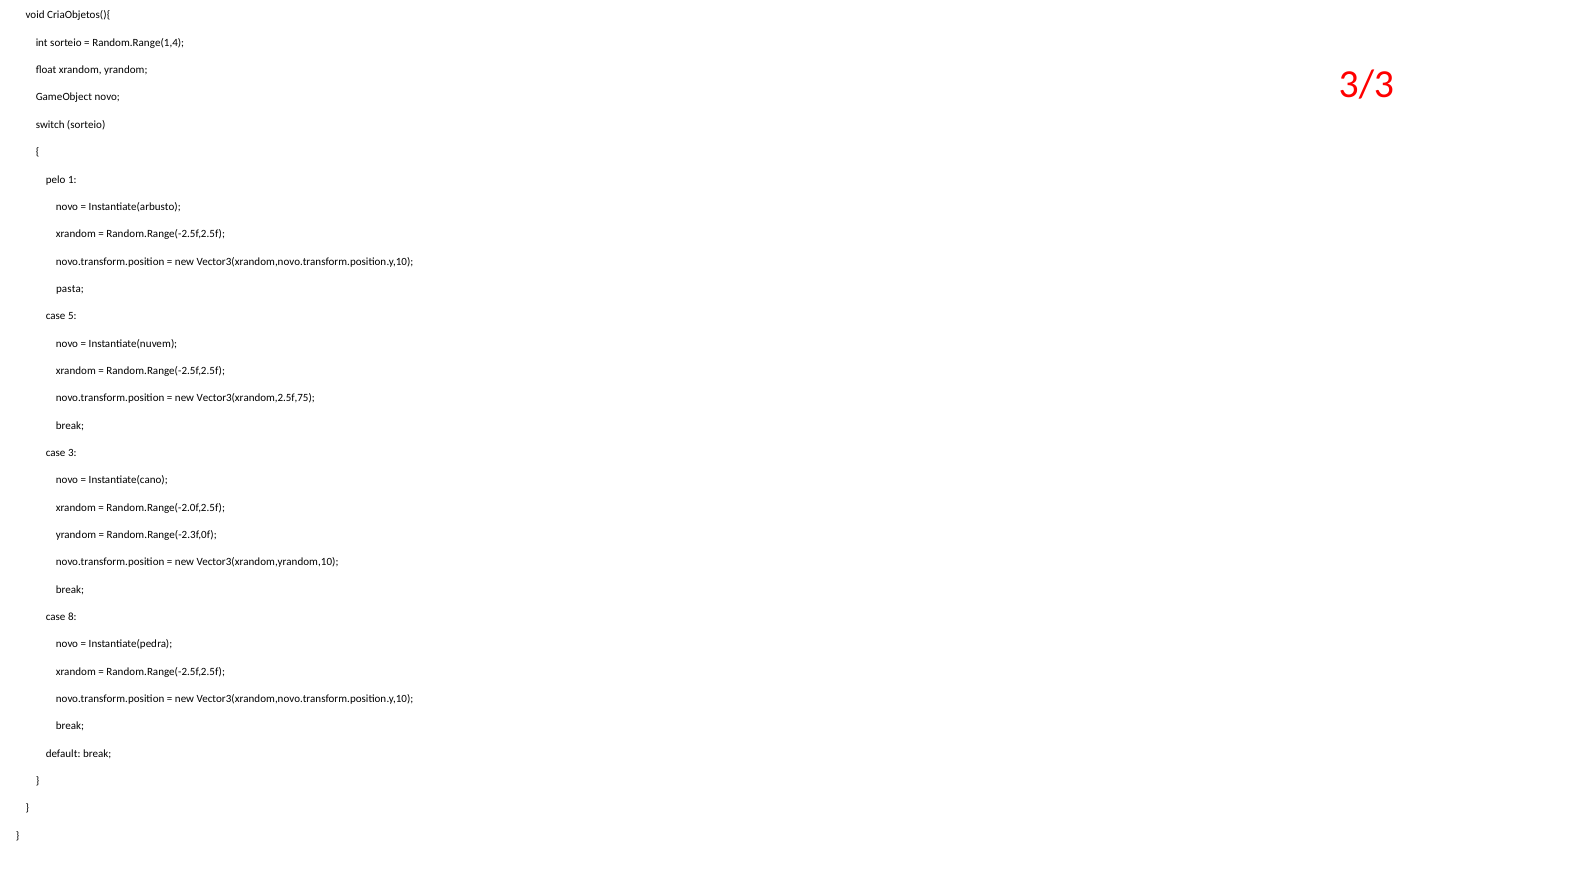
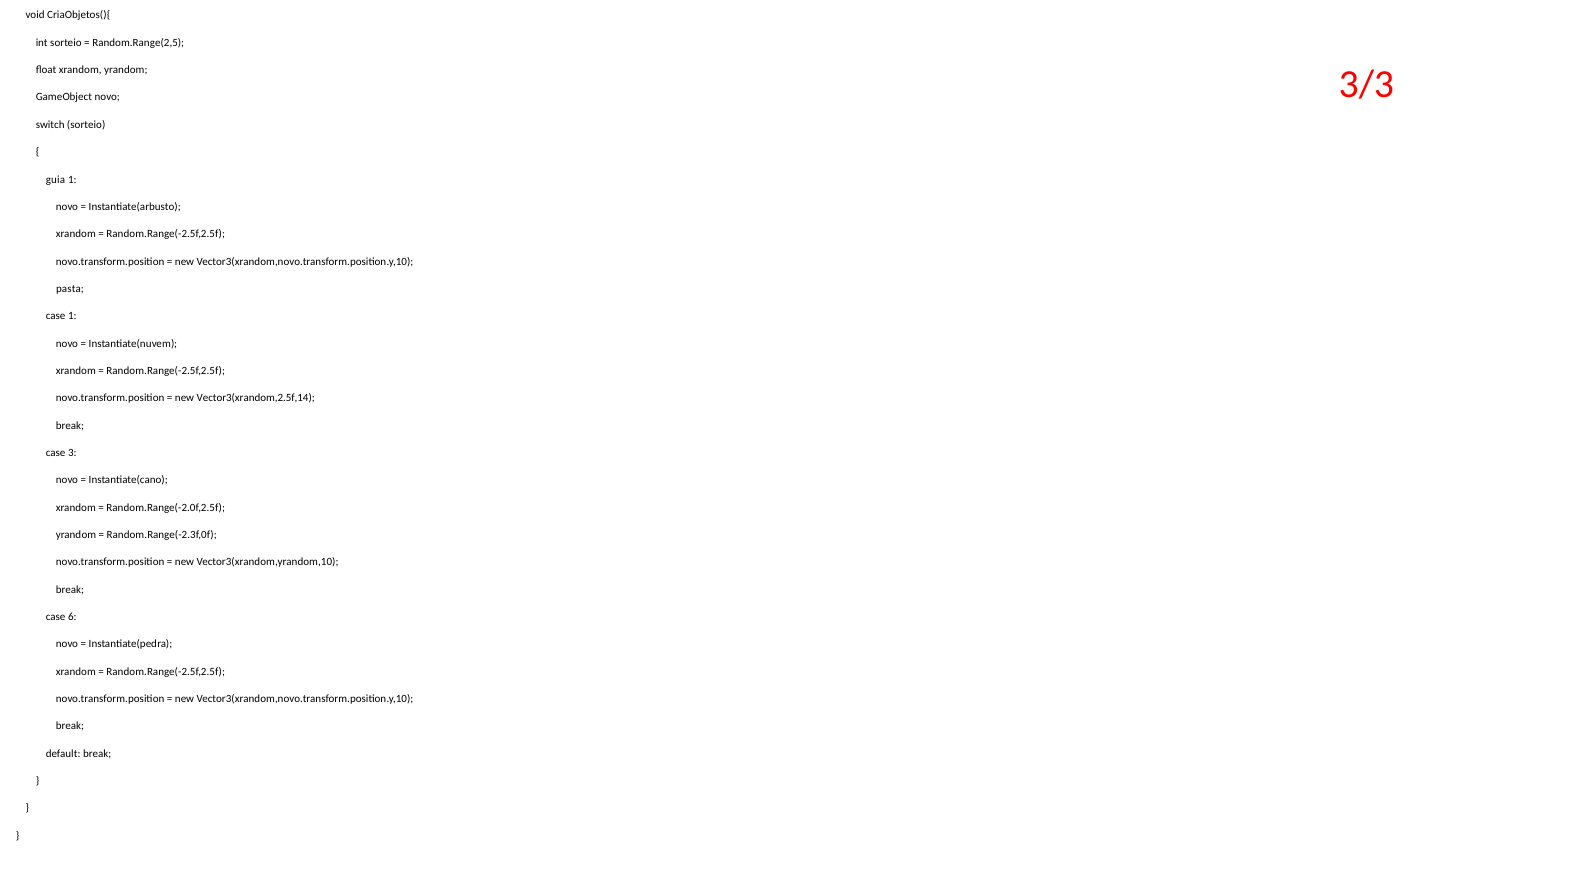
Random.Range(1,4: Random.Range(1,4 -> Random.Range(2,5
pelo: pelo -> guia
case 5: 5 -> 1
Vector3(xrandom,2.5f,75: Vector3(xrandom,2.5f,75 -> Vector3(xrandom,2.5f,14
8: 8 -> 6
